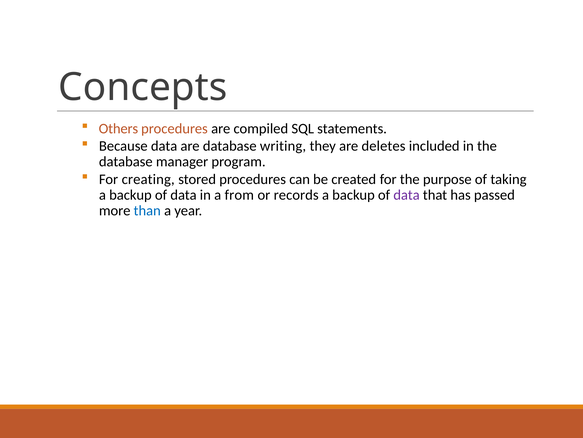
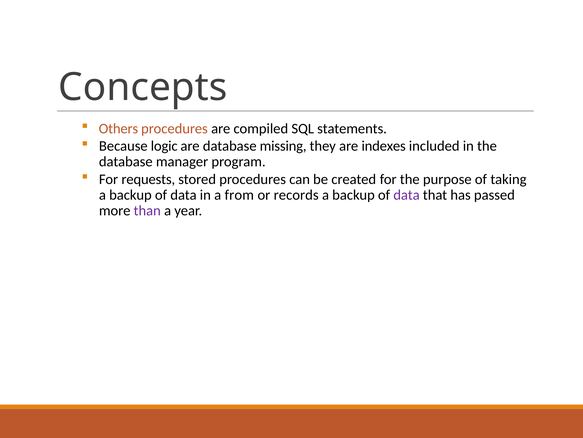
Because data: data -> logic
writing: writing -> missing
deletes: deletes -> indexes
creating: creating -> requests
than colour: blue -> purple
